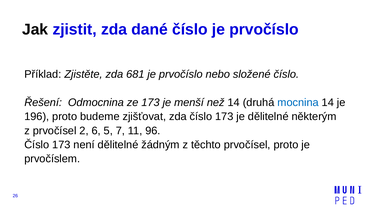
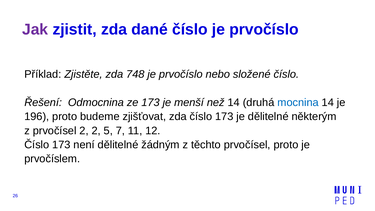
Jak colour: black -> purple
681: 681 -> 748
2 6: 6 -> 2
96: 96 -> 12
